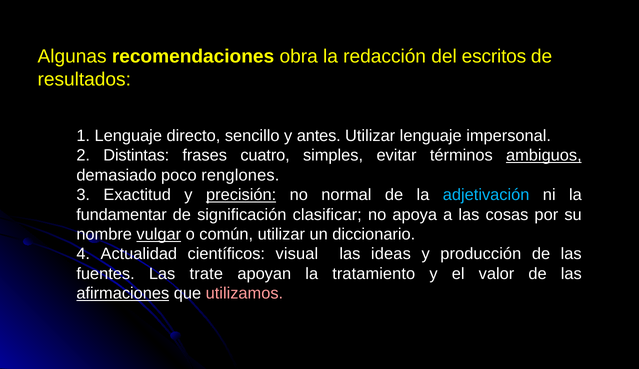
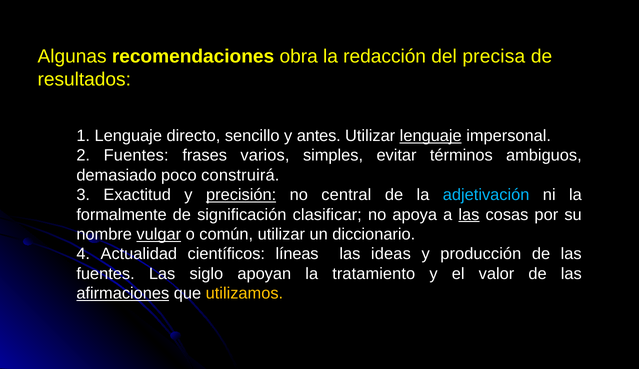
escritos: escritos -> precisa
lenguaje at (431, 136) underline: none -> present
2 Distintas: Distintas -> Fuentes
cuatro: cuatro -> varios
ambiguos underline: present -> none
renglones: renglones -> construirá
normal: normal -> central
fundamentar: fundamentar -> formalmente
las at (469, 215) underline: none -> present
visual: visual -> líneas
trate: trate -> siglo
utilizamos colour: pink -> yellow
